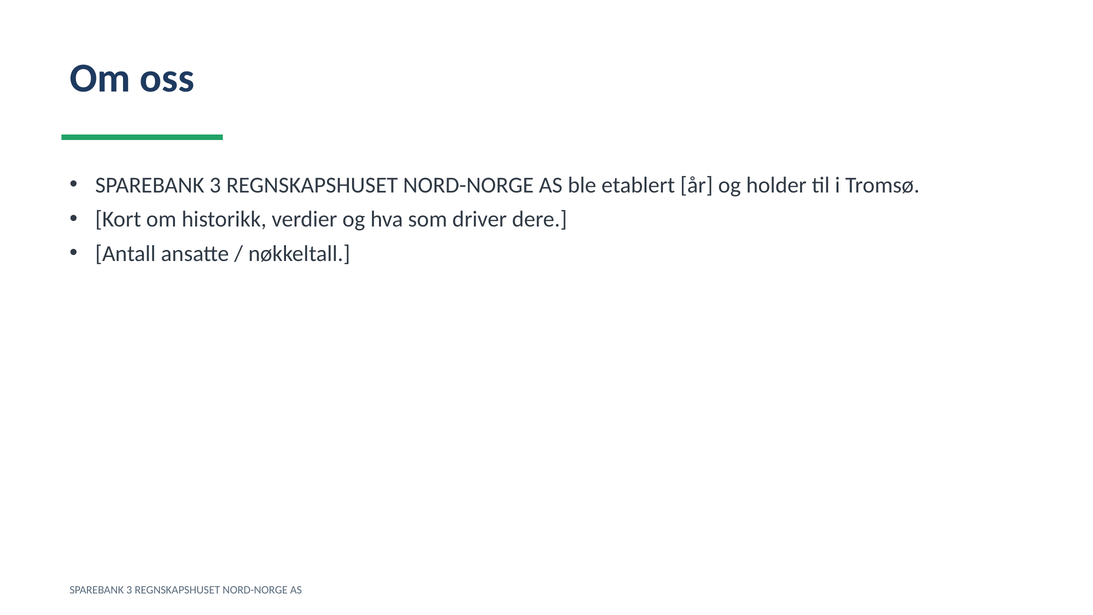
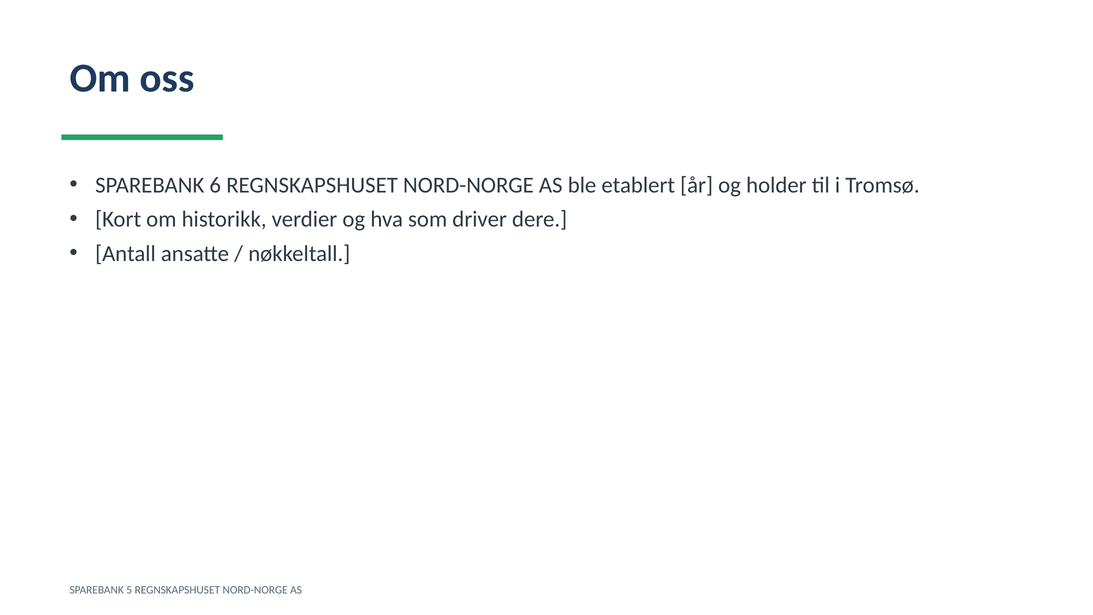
3 at (215, 185): 3 -> 6
3 at (129, 590): 3 -> 5
